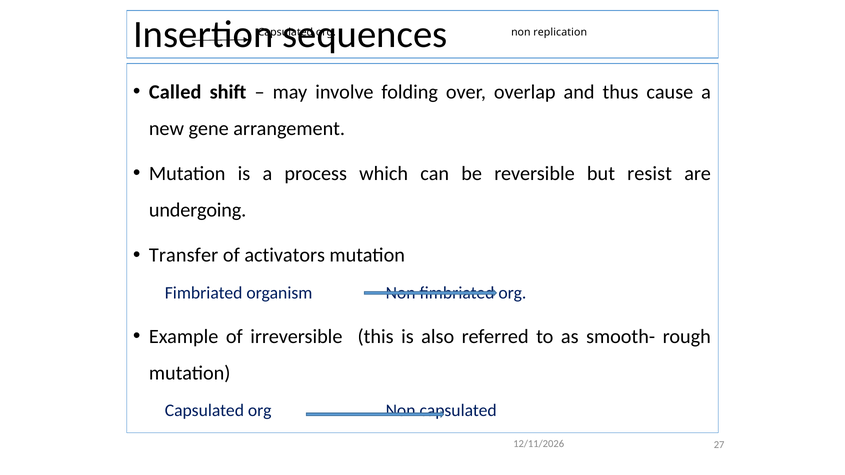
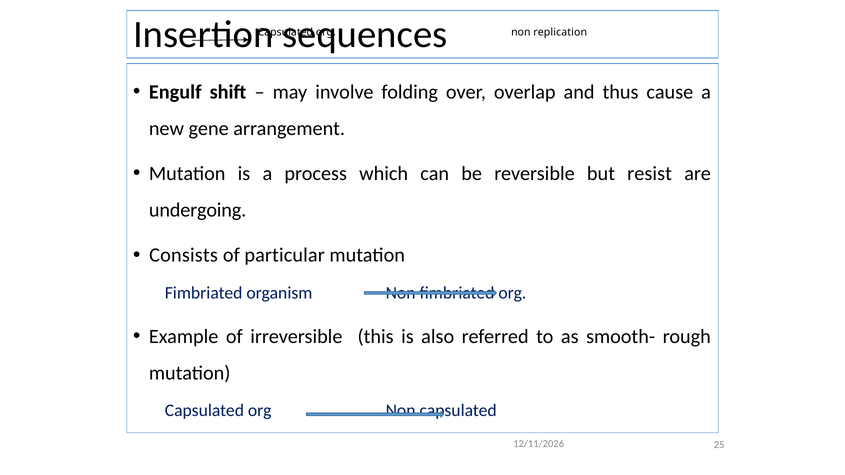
Called: Called -> Engulf
Transfer: Transfer -> Consists
activators: activators -> particular
27: 27 -> 25
